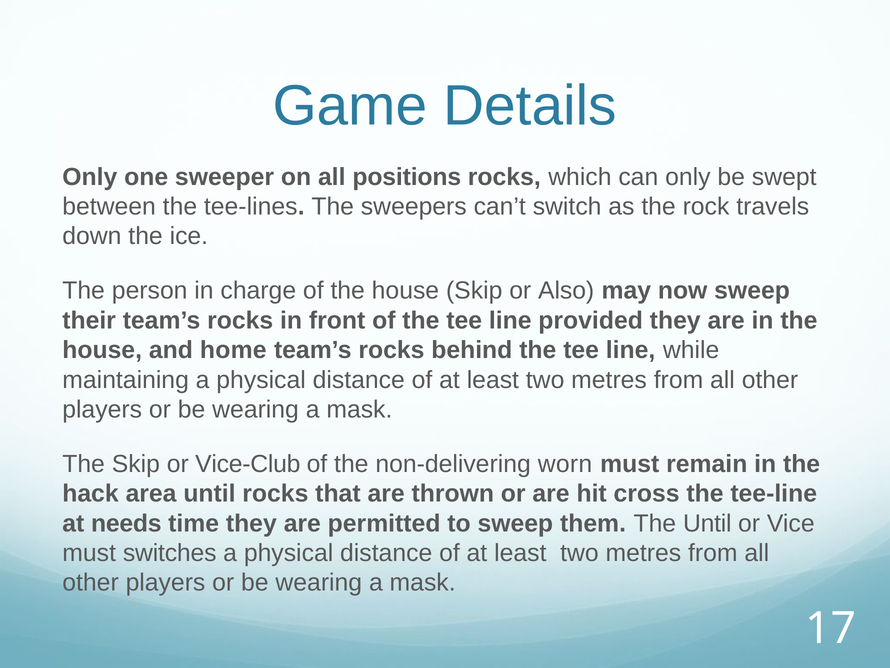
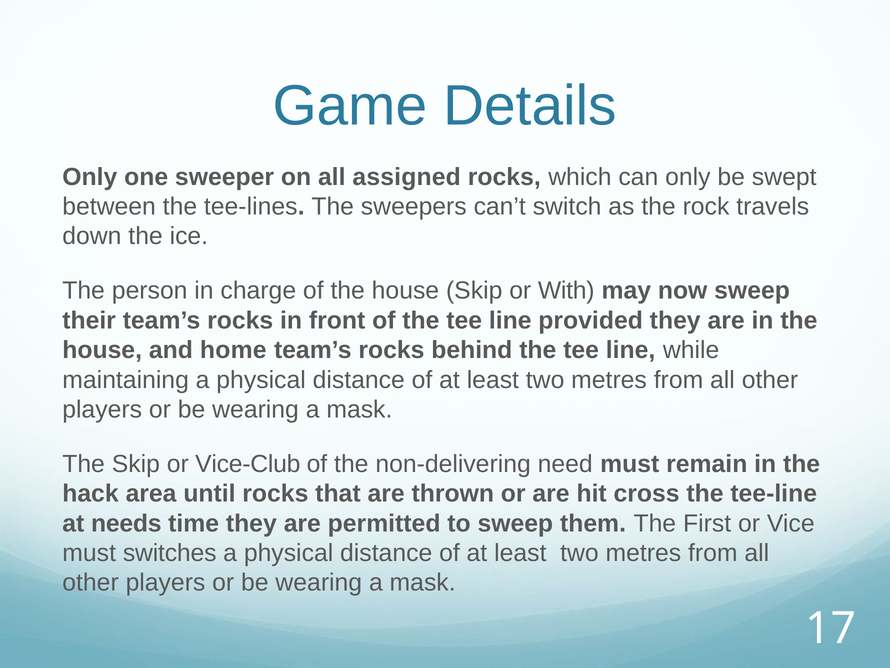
positions: positions -> assigned
Also: Also -> With
worn: worn -> need
The Until: Until -> First
